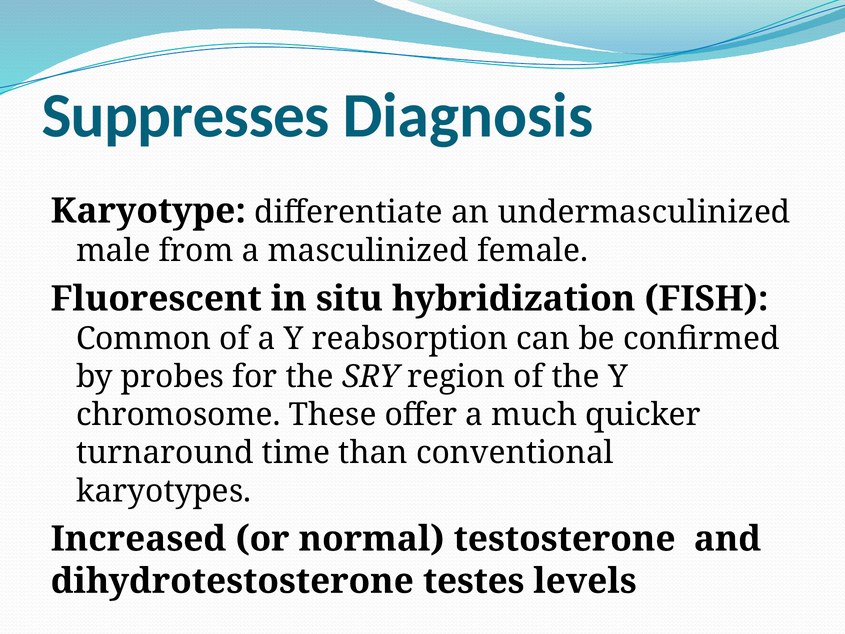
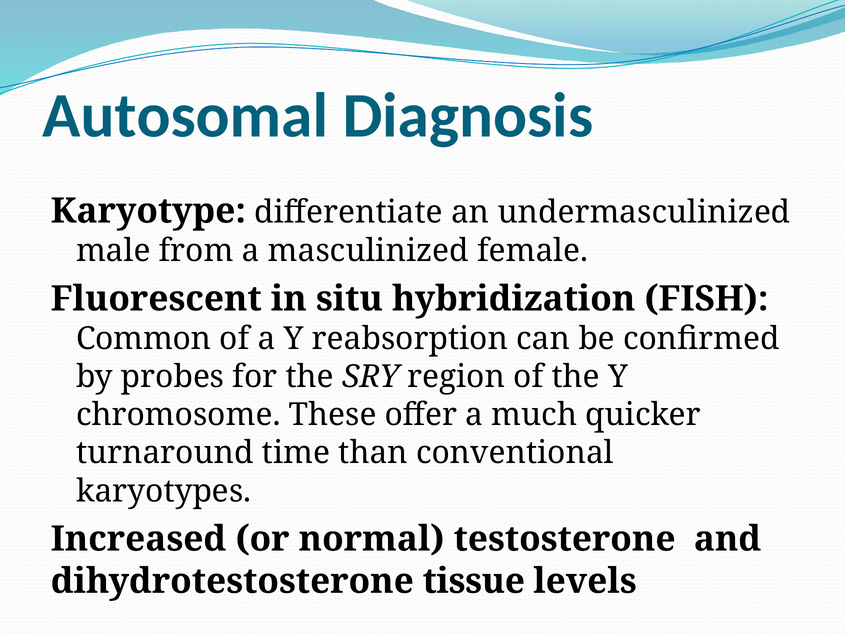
Suppresses: Suppresses -> Autosomal
testes: testes -> tissue
